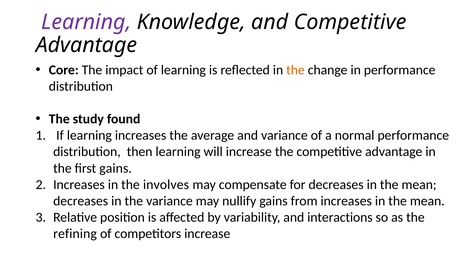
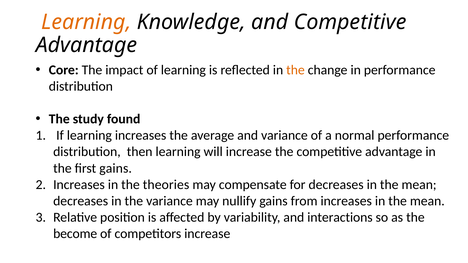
Learning at (86, 22) colour: purple -> orange
involves: involves -> theories
refining: refining -> become
